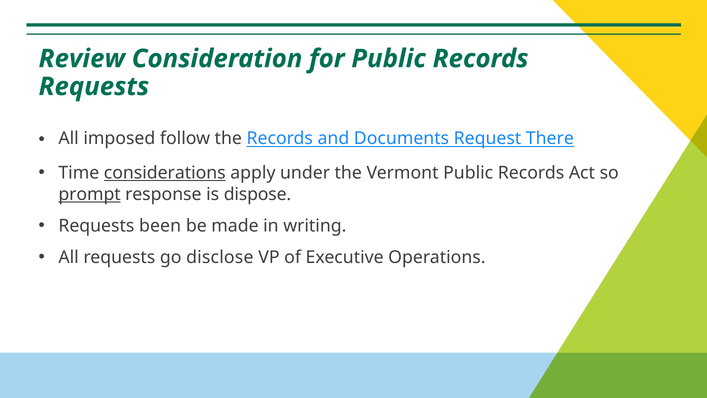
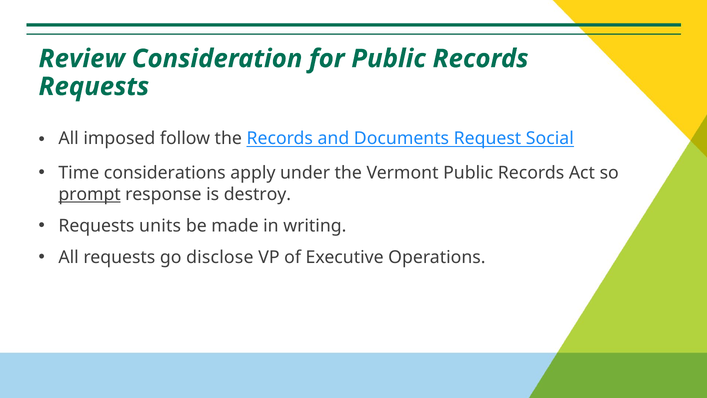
There: There -> Social
considerations underline: present -> none
dispose: dispose -> destroy
been: been -> units
